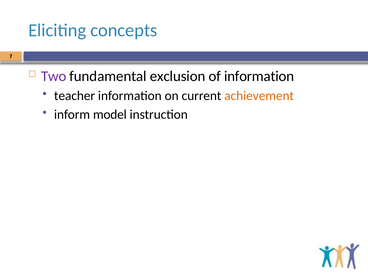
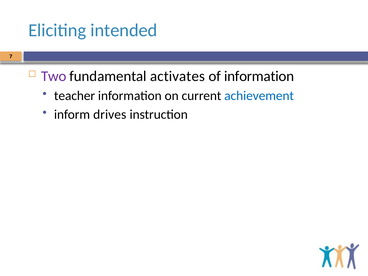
concepts: concepts -> intended
exclusion: exclusion -> activates
achievement colour: orange -> blue
model: model -> drives
